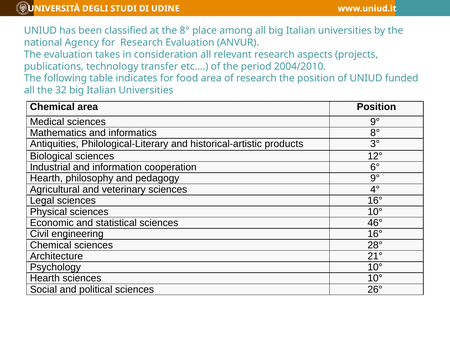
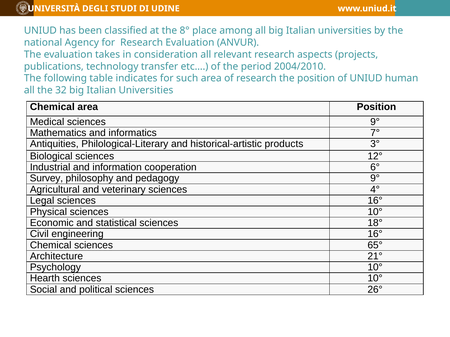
food: food -> such
funded: funded -> human
informatics 8°: 8° -> 7°
Hearth at (46, 179): Hearth -> Survey
46°: 46° -> 18°
28°: 28° -> 65°
